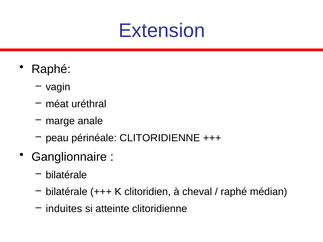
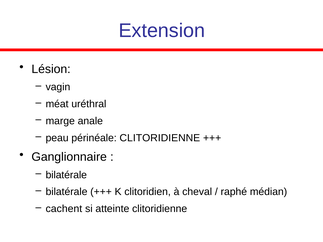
Raphé at (51, 69): Raphé -> Lésion
induites: induites -> cachent
